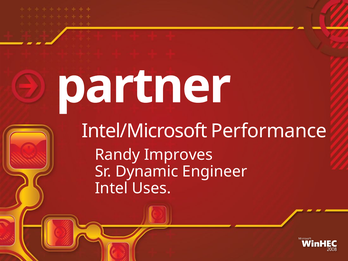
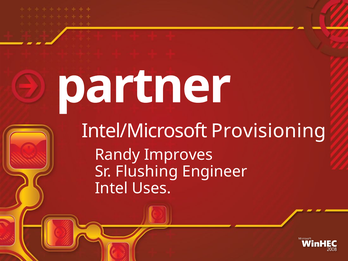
Performance: Performance -> Provisioning
Dynamic: Dynamic -> Flushing
